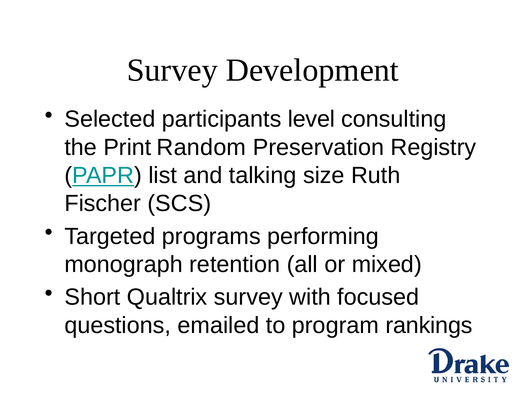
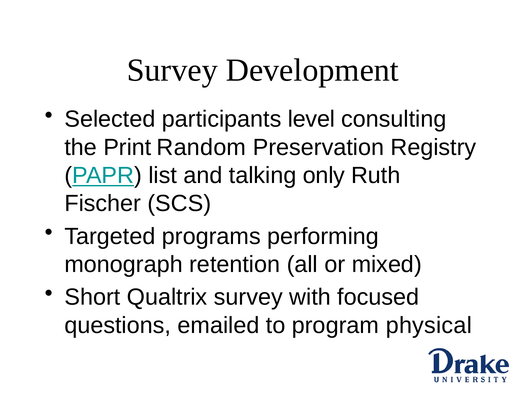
size: size -> only
rankings: rankings -> physical
